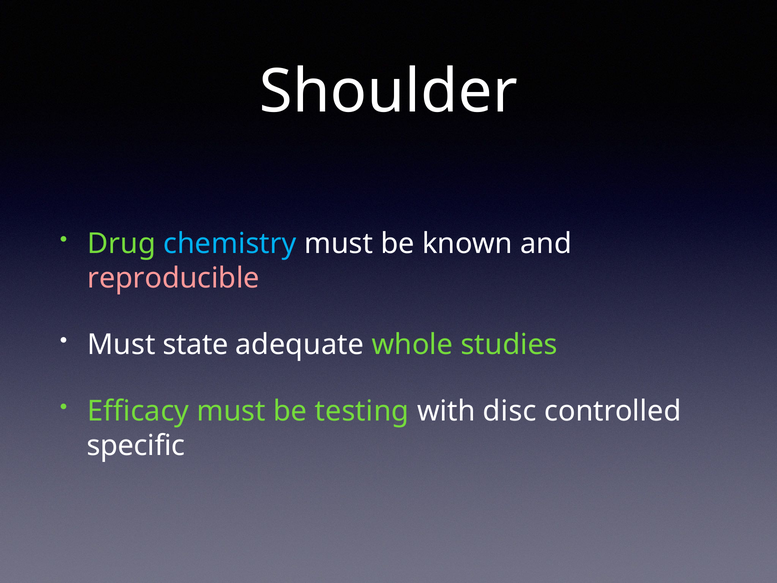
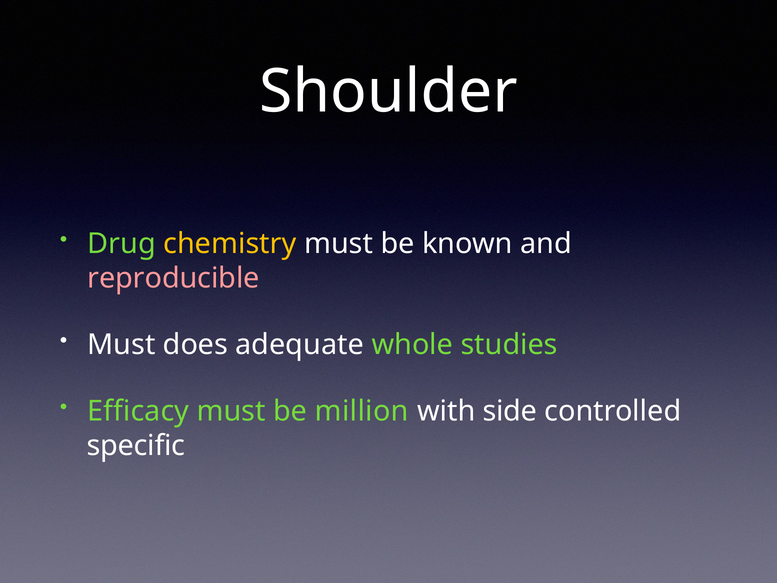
chemistry colour: light blue -> yellow
state: state -> does
testing: testing -> million
disc: disc -> side
